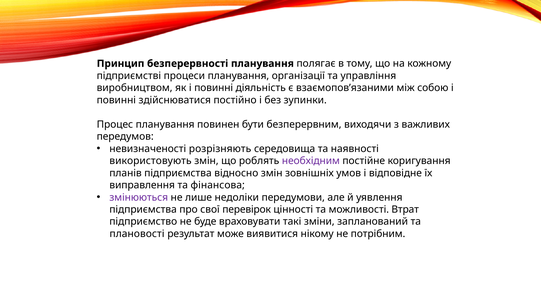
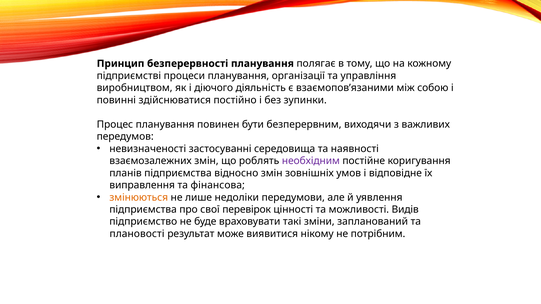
як і повинні: повинні -> діючого
розрізняють: розрізняють -> застосуванні
використовують: використовують -> взаємозалежних
змінюються colour: purple -> orange
Втрат: Втрат -> Видів
